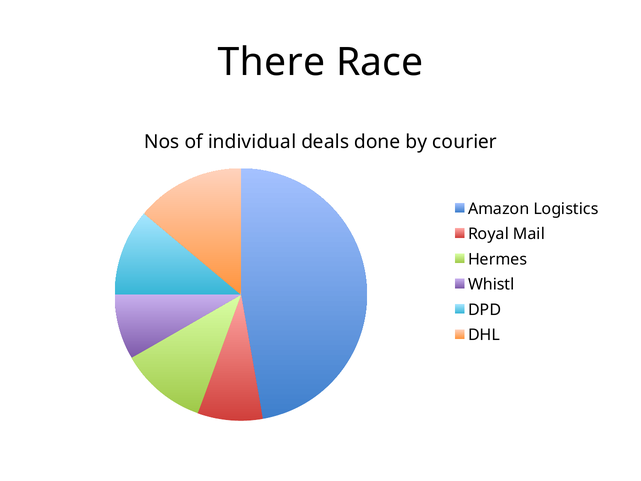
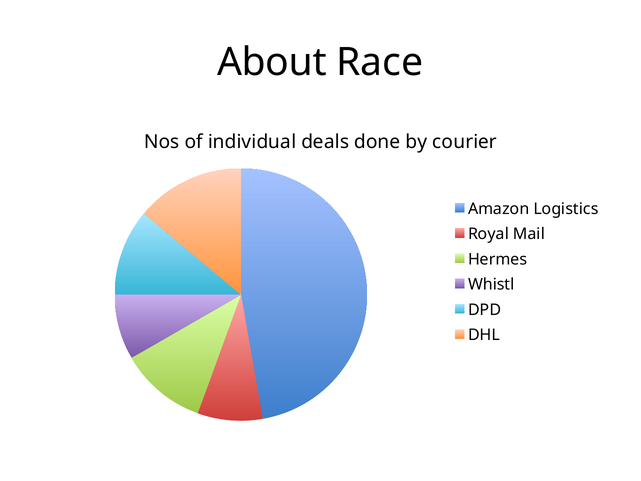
There: There -> About
